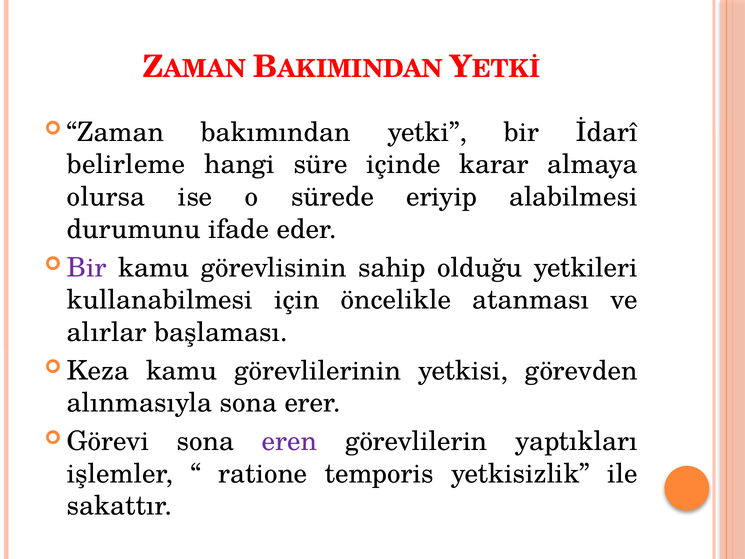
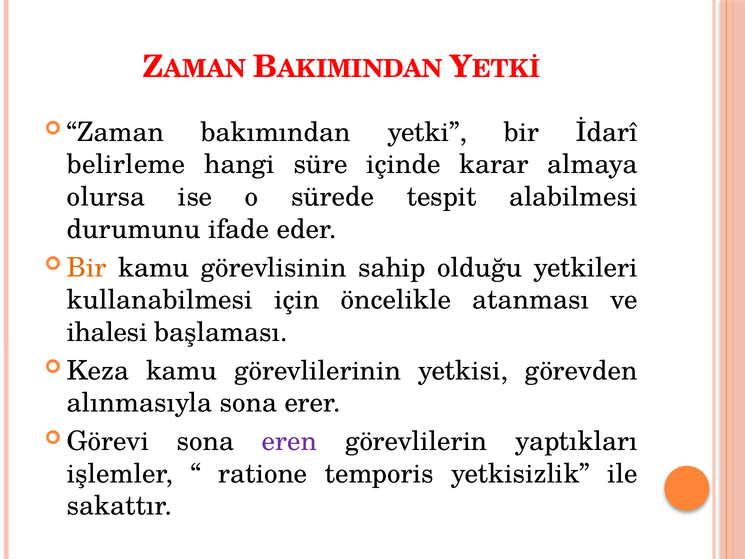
eriyip: eriyip -> tespit
Bir at (87, 268) colour: purple -> orange
alırlar: alırlar -> ihalesi
